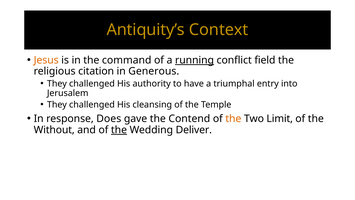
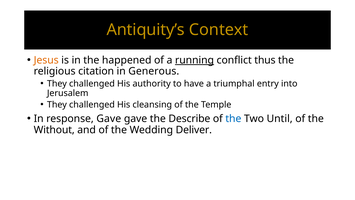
command: command -> happened
field: field -> thus
response Does: Does -> Gave
Contend: Contend -> Describe
the at (233, 119) colour: orange -> blue
Limit: Limit -> Until
the at (119, 130) underline: present -> none
